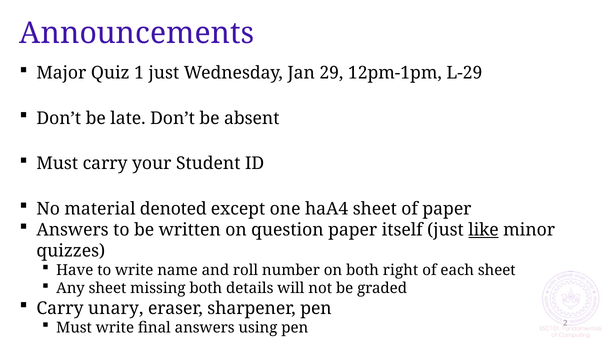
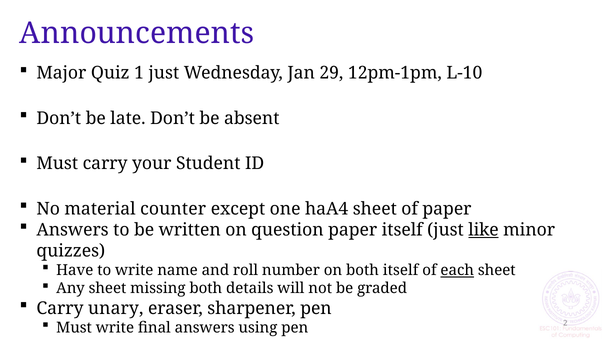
L-29: L-29 -> L-10
denoted: denoted -> counter
both right: right -> itself
each underline: none -> present
